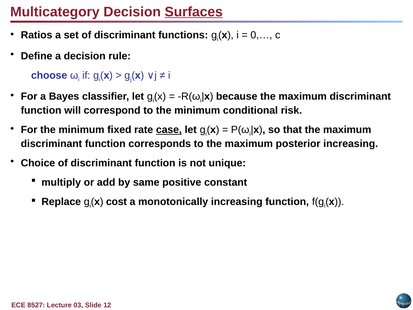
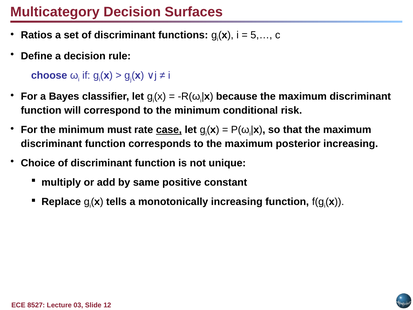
Surfaces underline: present -> none
0,…: 0,… -> 5,…
fixed: fixed -> must
cost: cost -> tells
